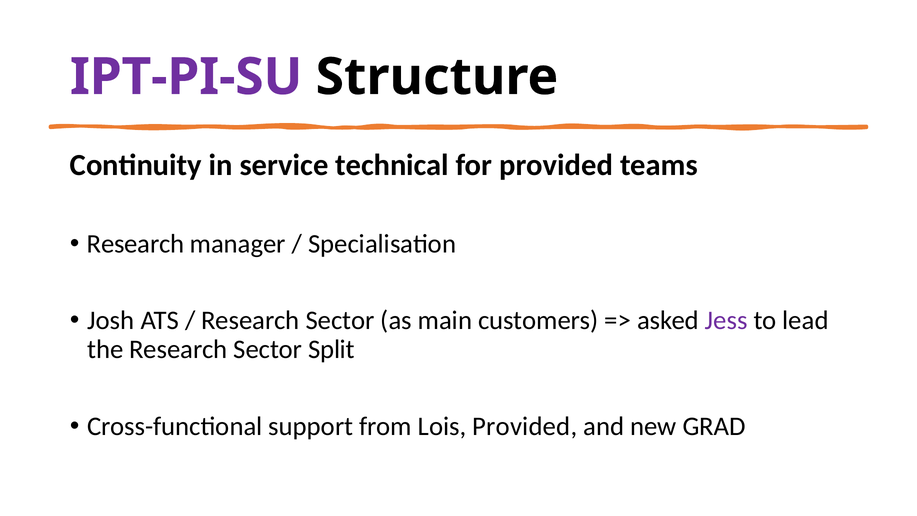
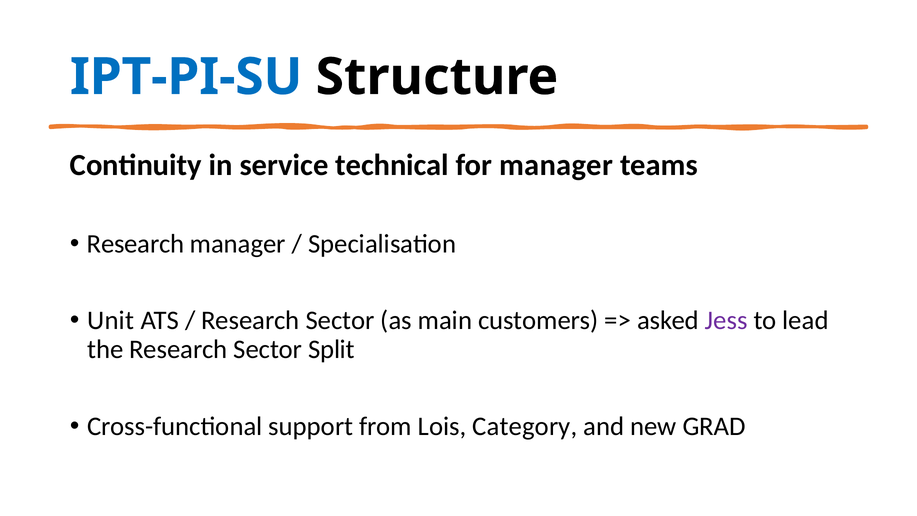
IPT-PI-SU colour: purple -> blue
for provided: provided -> manager
Josh: Josh -> Unit
Lois Provided: Provided -> Category
